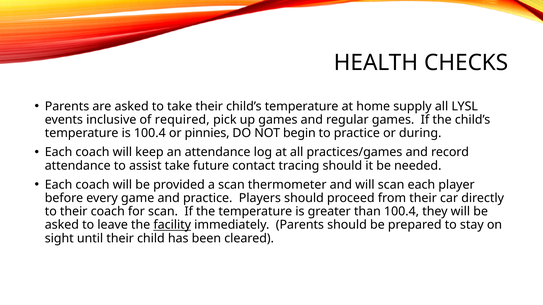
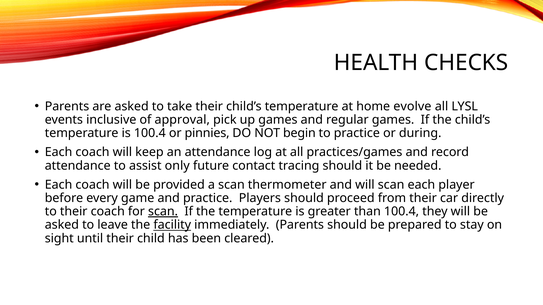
supply: supply -> evolve
required: required -> approval
assist take: take -> only
scan at (163, 212) underline: none -> present
